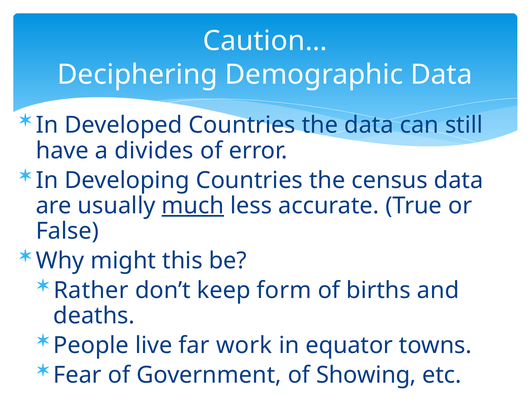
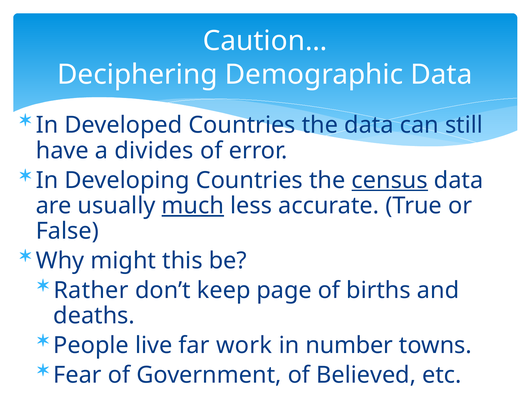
census underline: none -> present
form: form -> page
equator: equator -> number
Showing: Showing -> Believed
